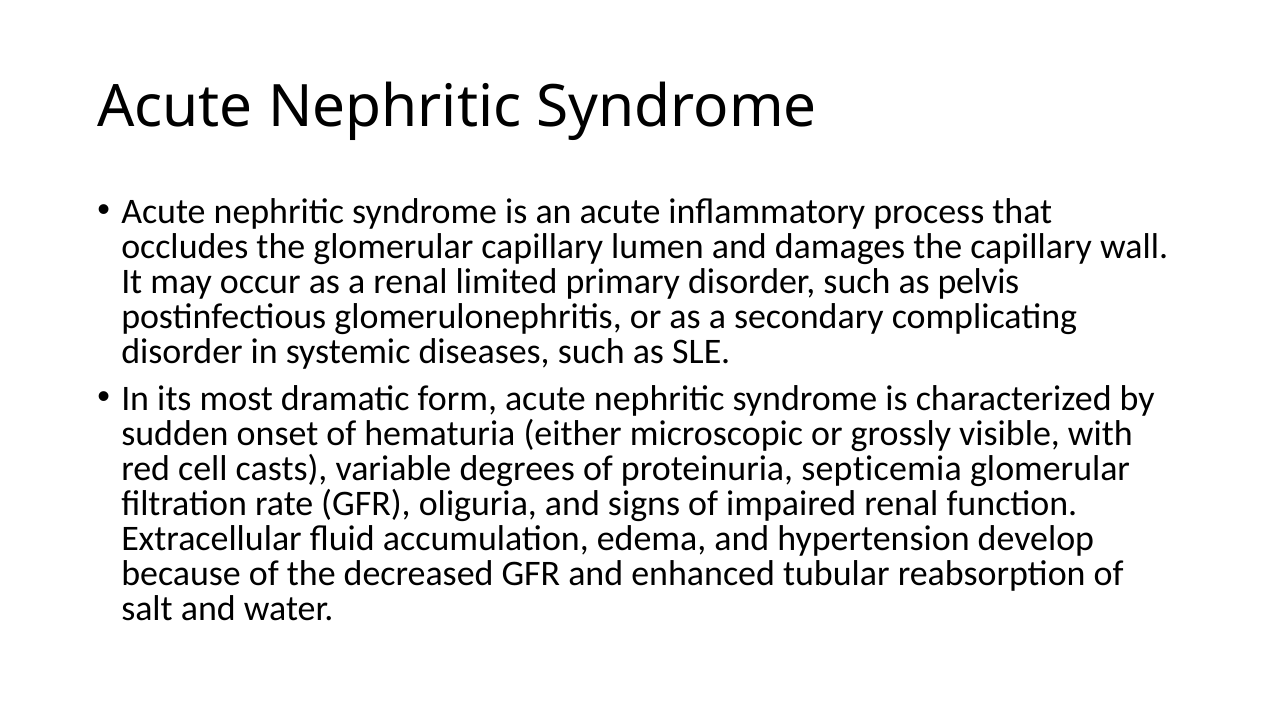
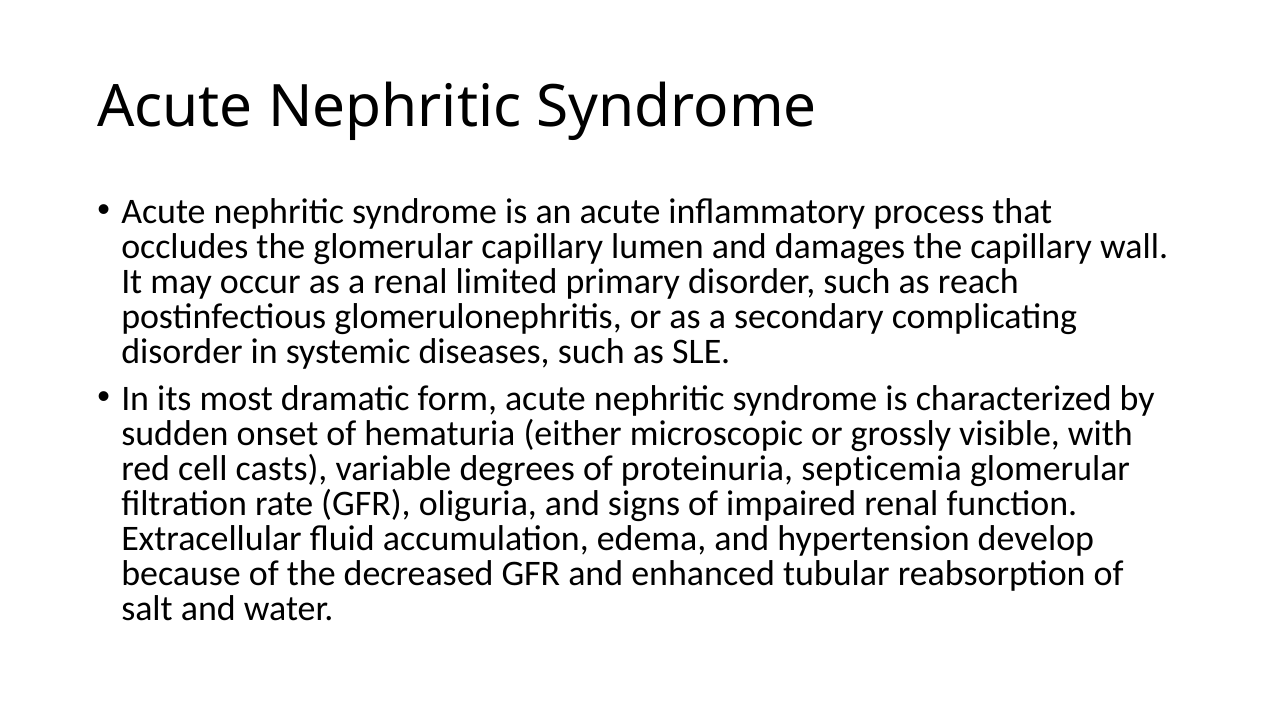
pelvis: pelvis -> reach
